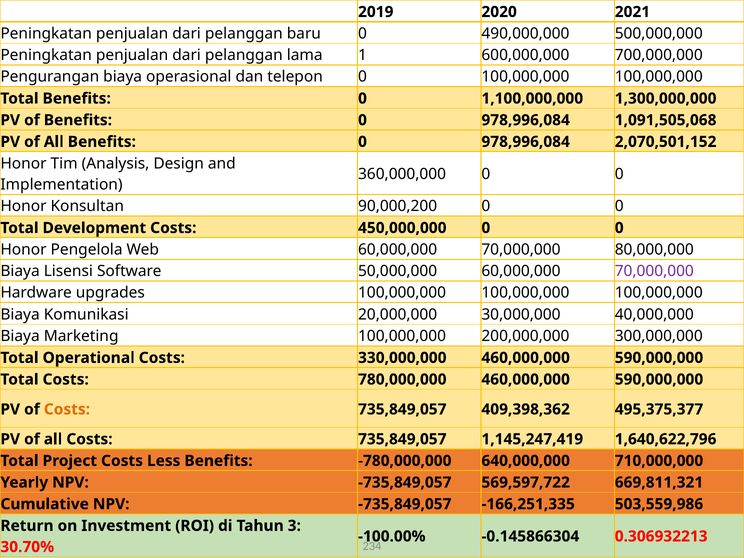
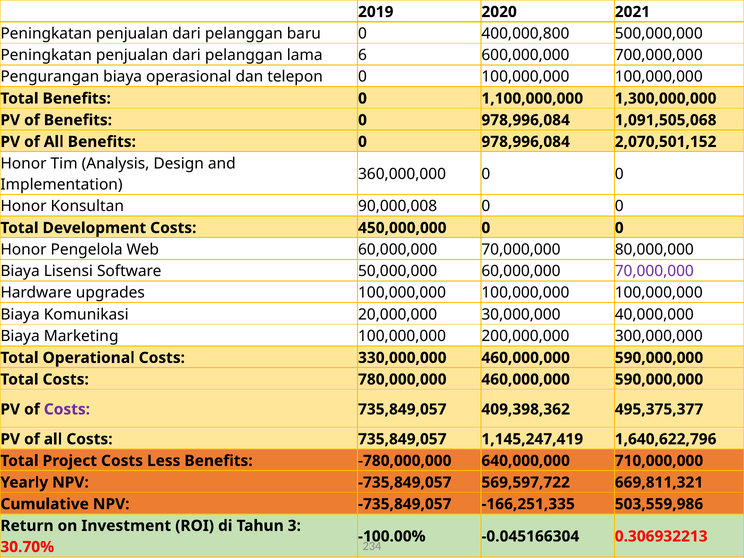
490,000,000: 490,000,000 -> 400,000,800
1: 1 -> 6
90,000,200: 90,000,200 -> 90,000,008
Costs at (67, 409) colour: orange -> purple
-0.145866304: -0.145866304 -> -0.045166304
